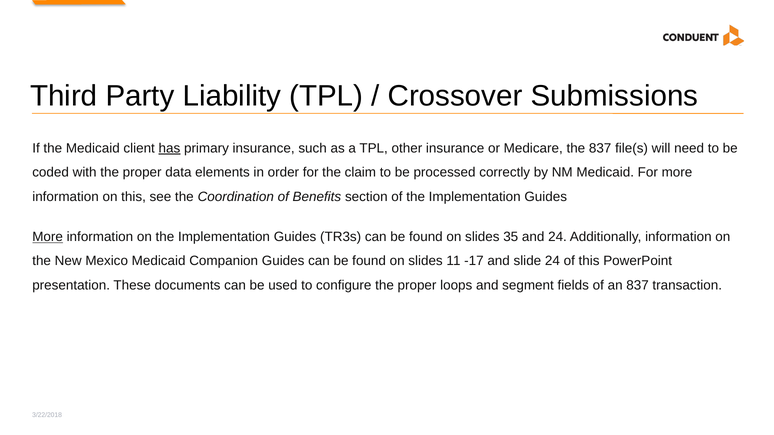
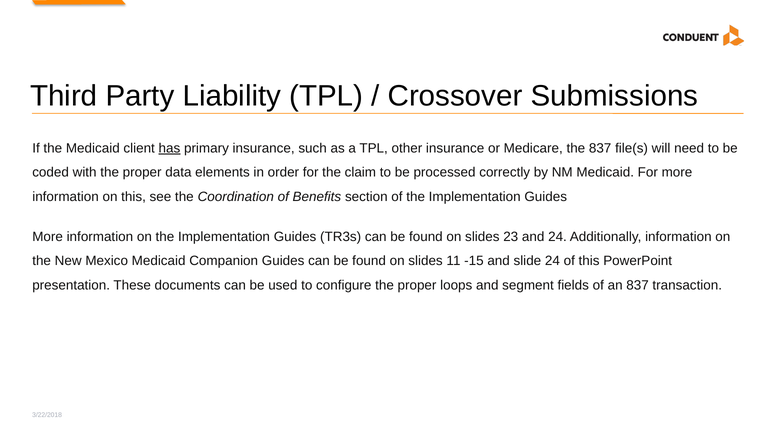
More at (48, 237) underline: present -> none
35: 35 -> 23
-17: -17 -> -15
